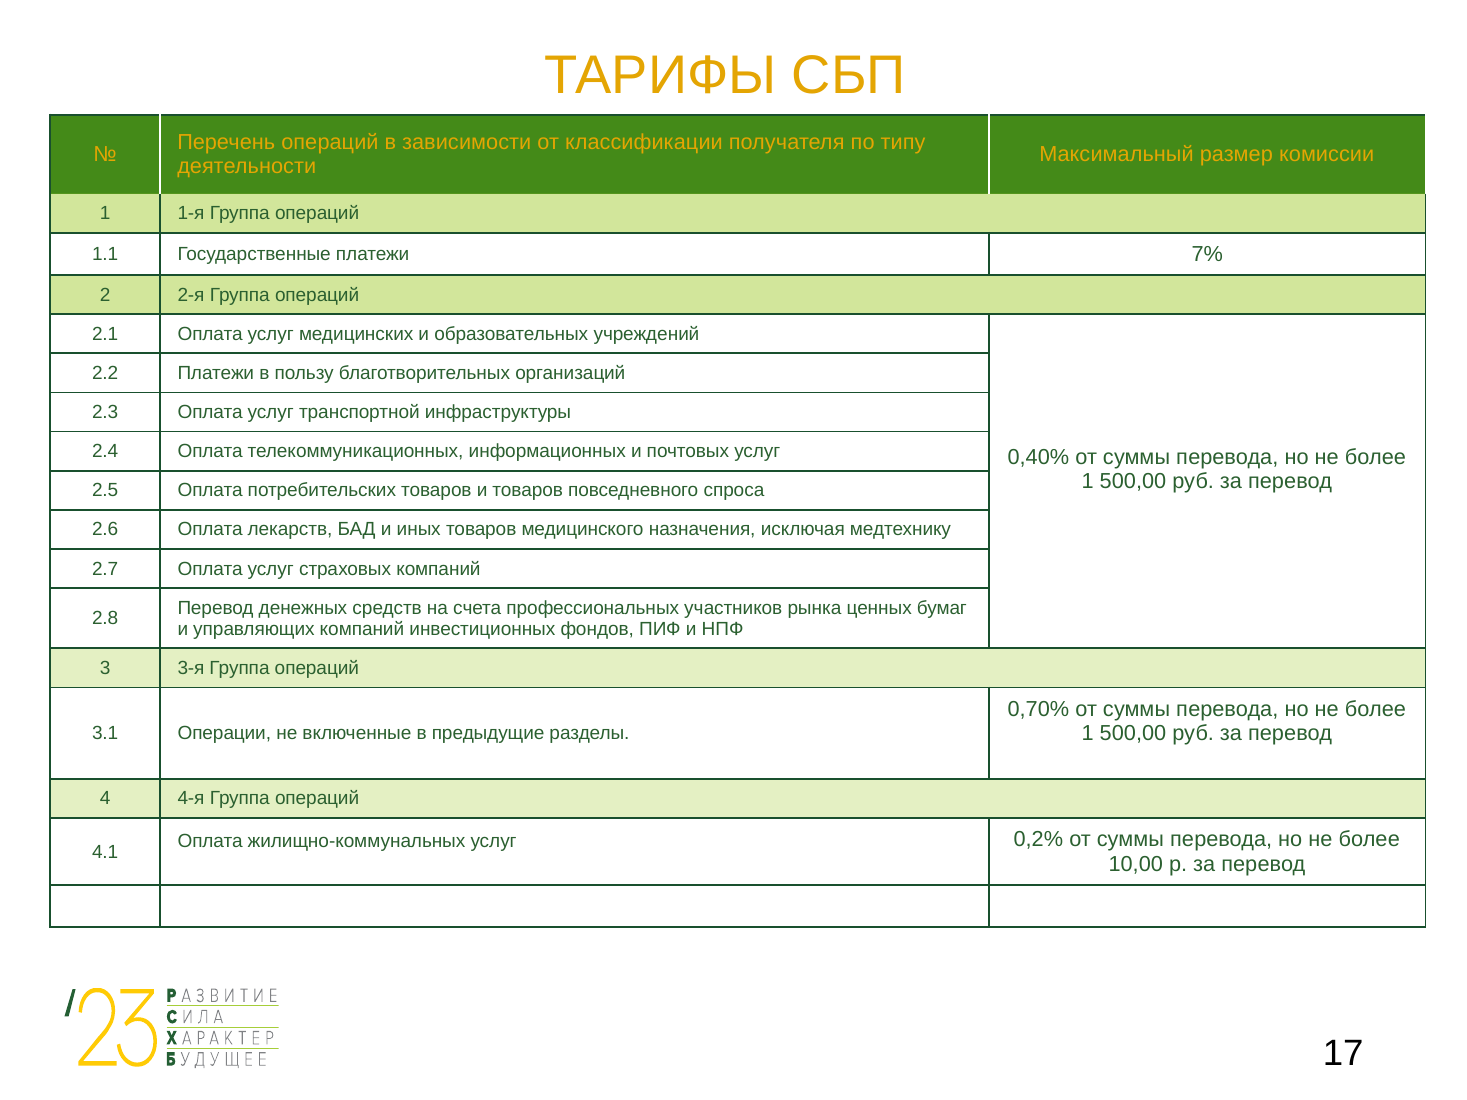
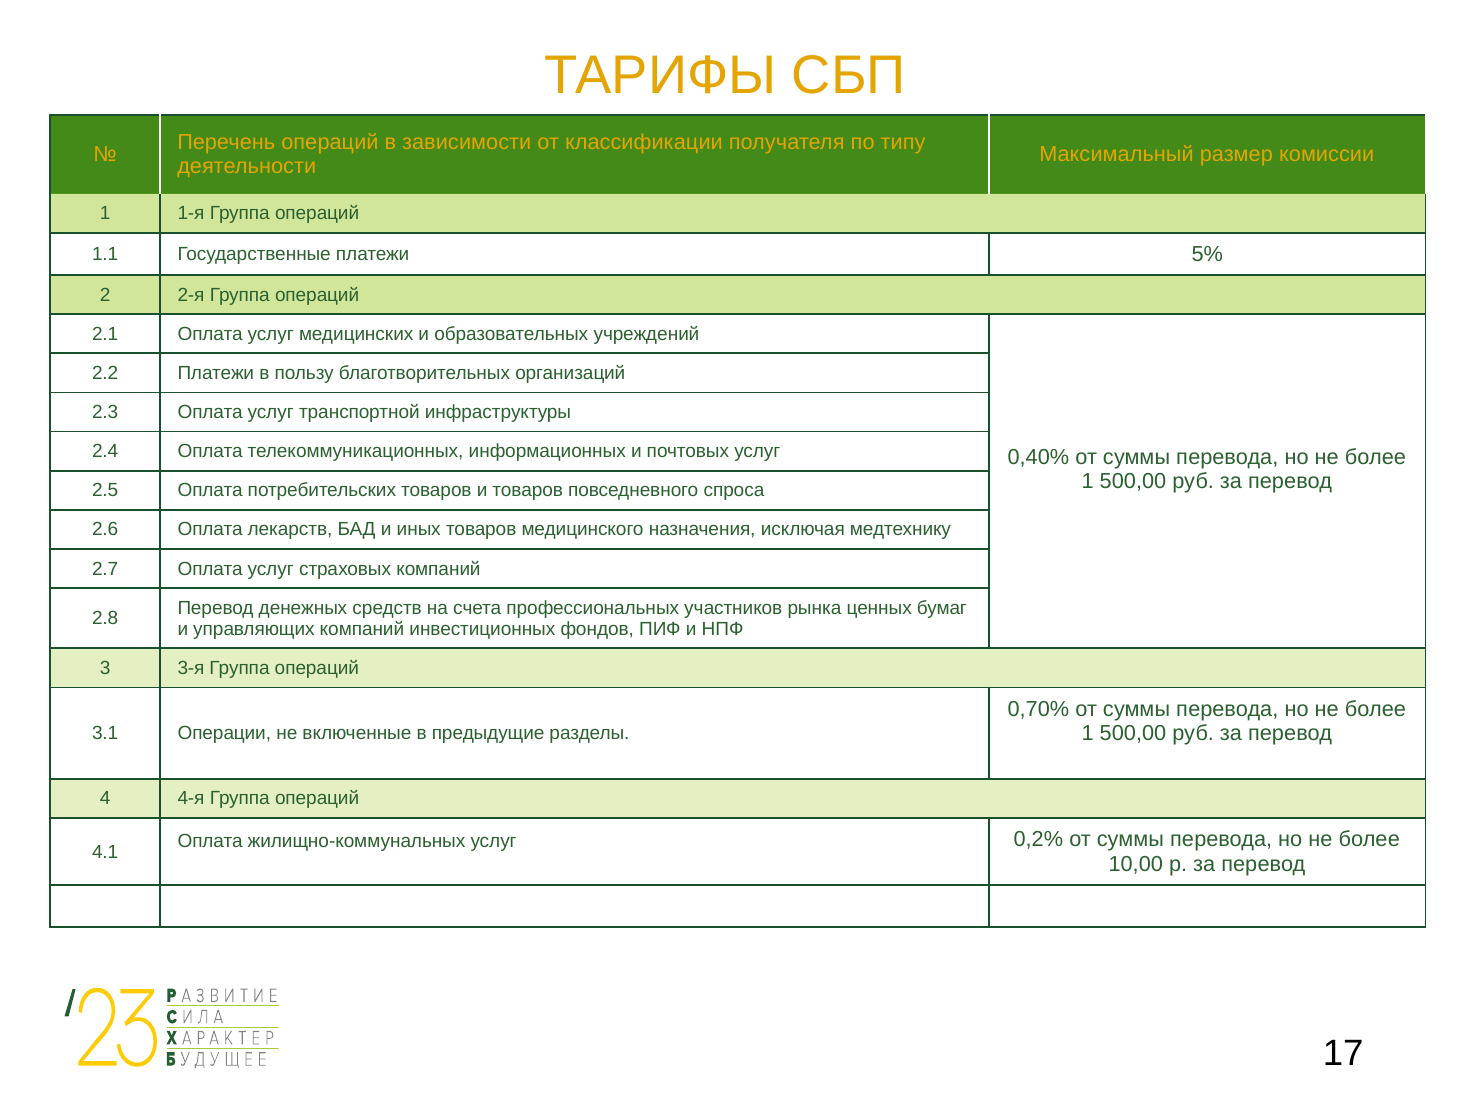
7%: 7% -> 5%
